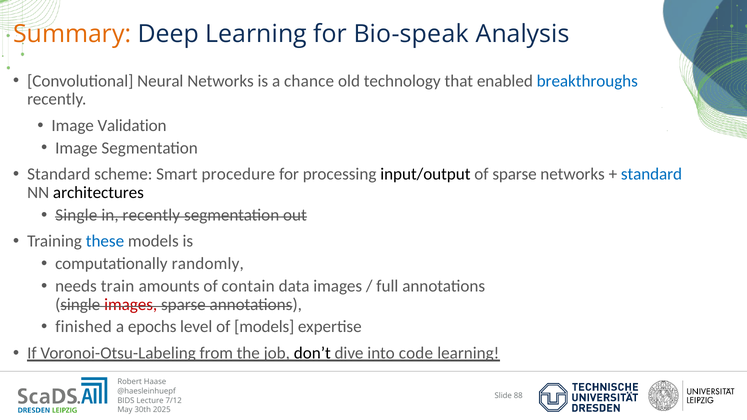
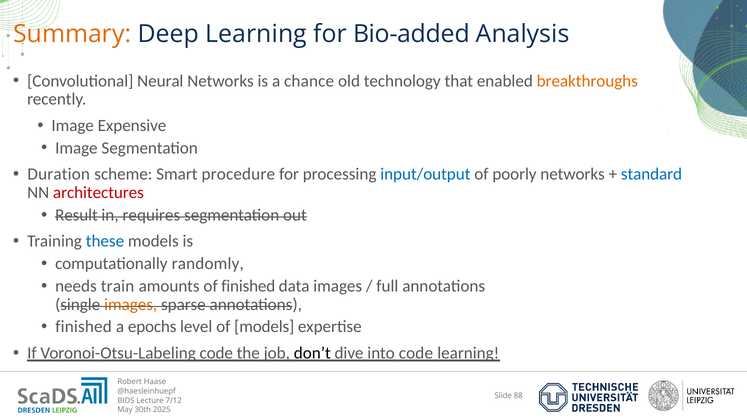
Bio-speak: Bio-speak -> Bio-added
breakthroughs colour: blue -> orange
Validation: Validation -> Expensive
Standard at (59, 174): Standard -> Duration
input/output colour: black -> blue
of sparse: sparse -> poorly
architectures colour: black -> red
Single at (76, 215): Single -> Result
in recently: recently -> requires
of contain: contain -> finished
images at (131, 305) colour: red -> orange
Voronoi-Otsu-Labeling from: from -> code
